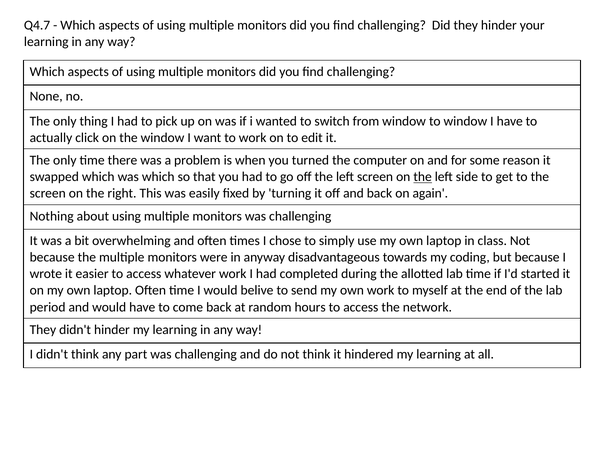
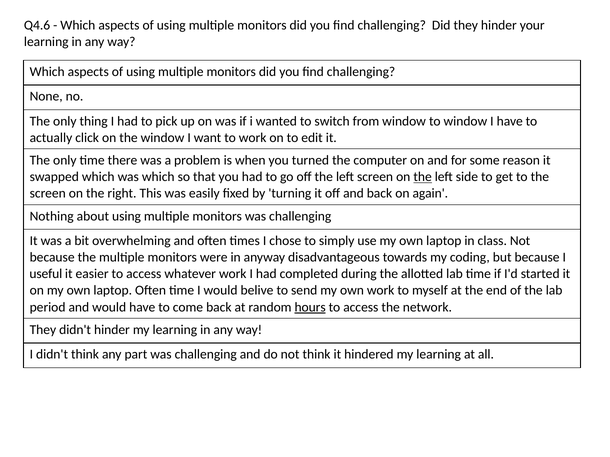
Q4.7: Q4.7 -> Q4.6
wrote: wrote -> useful
hours underline: none -> present
